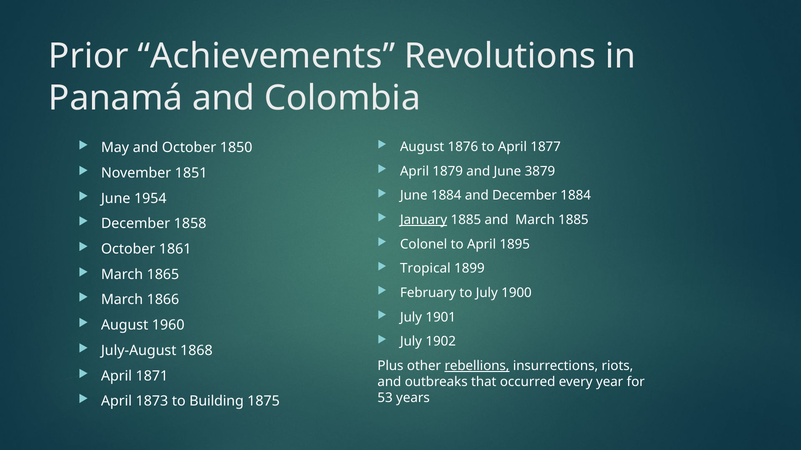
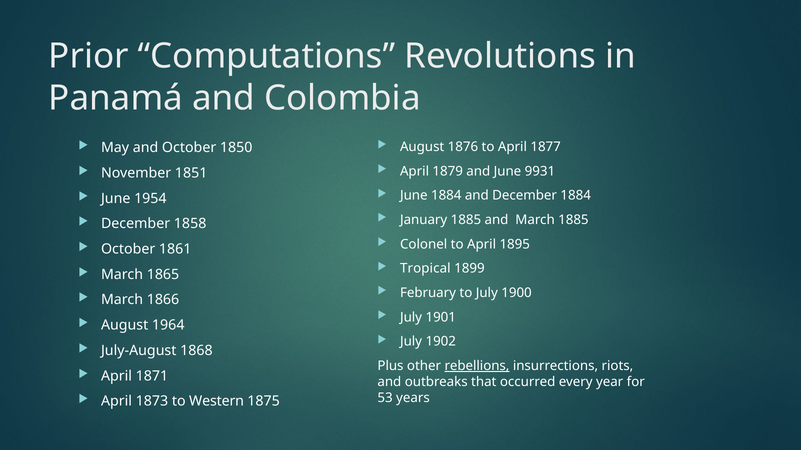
Achievements: Achievements -> Computations
3879: 3879 -> 9931
January underline: present -> none
1960: 1960 -> 1964
Building: Building -> Western
